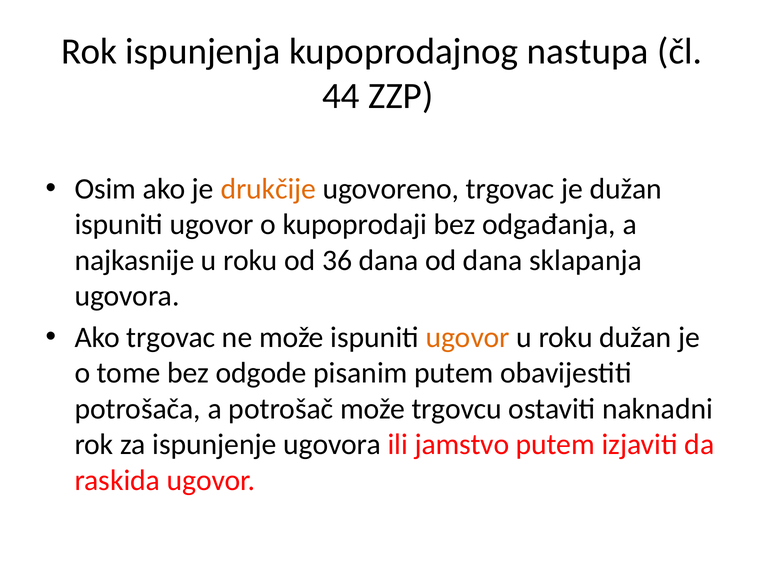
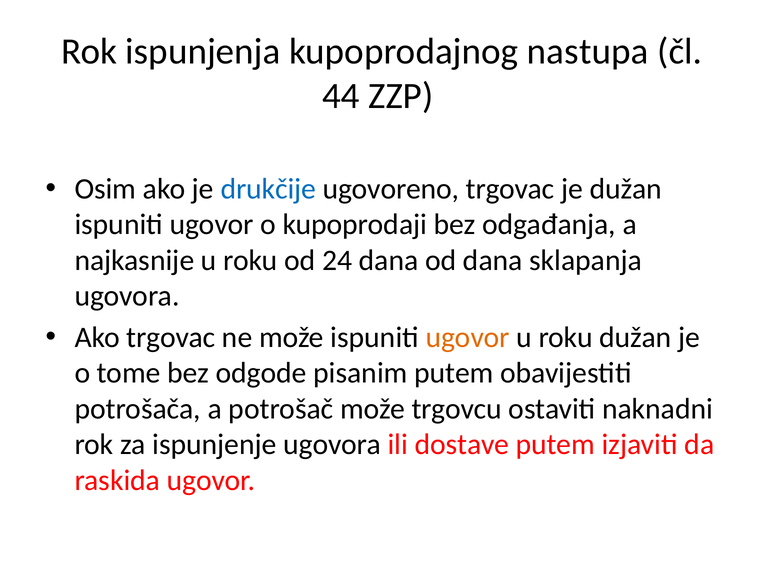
drukčije colour: orange -> blue
36: 36 -> 24
jamstvo: jamstvo -> dostave
